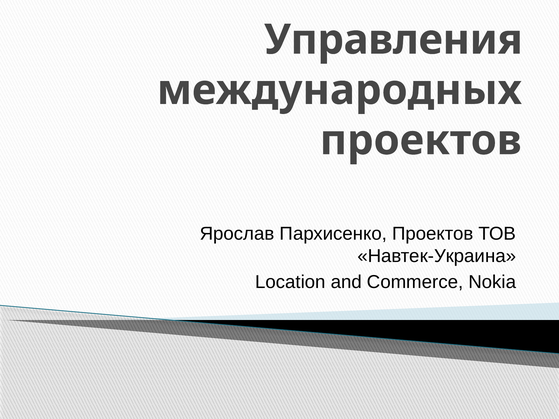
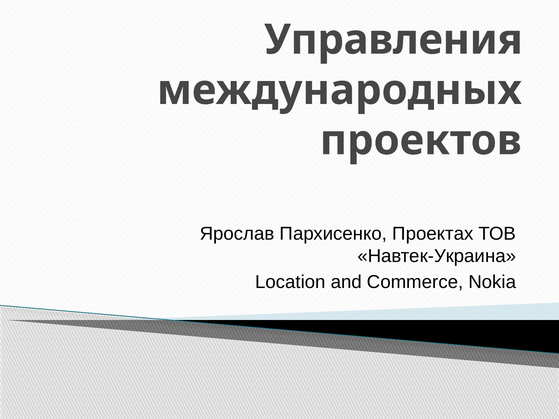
Пархисенко Проектов: Проектов -> Проектах
